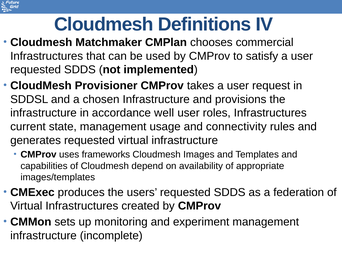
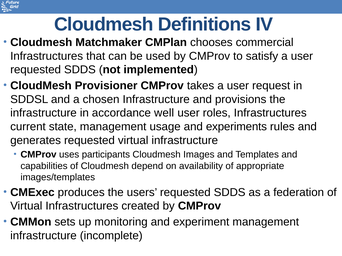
connectivity: connectivity -> experiments
frameworks: frameworks -> participants
